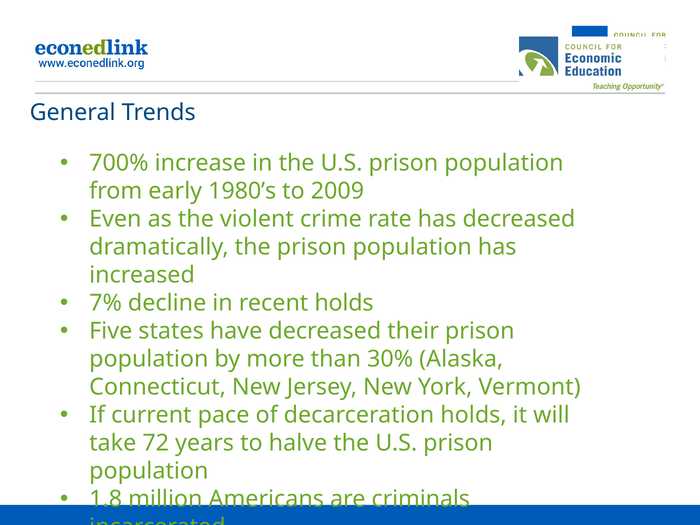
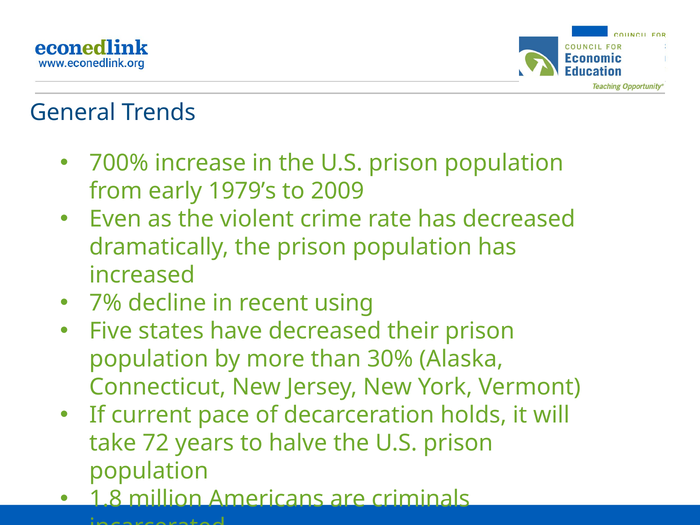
1980’s: 1980’s -> 1979’s
recent holds: holds -> using
